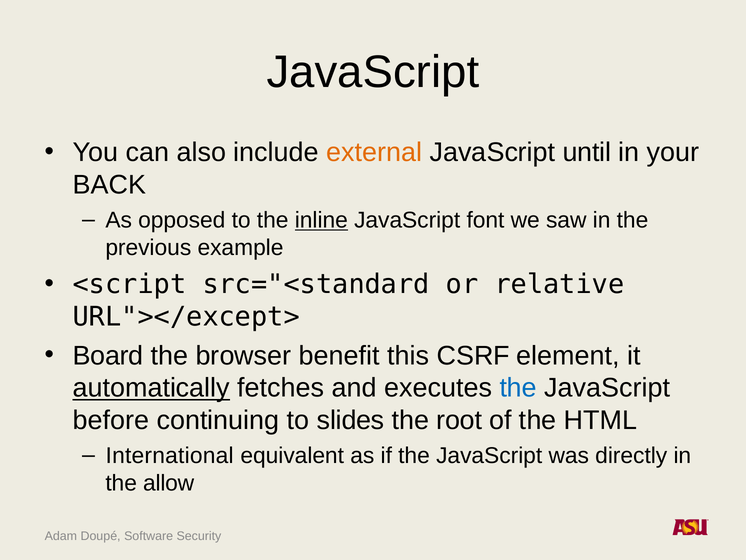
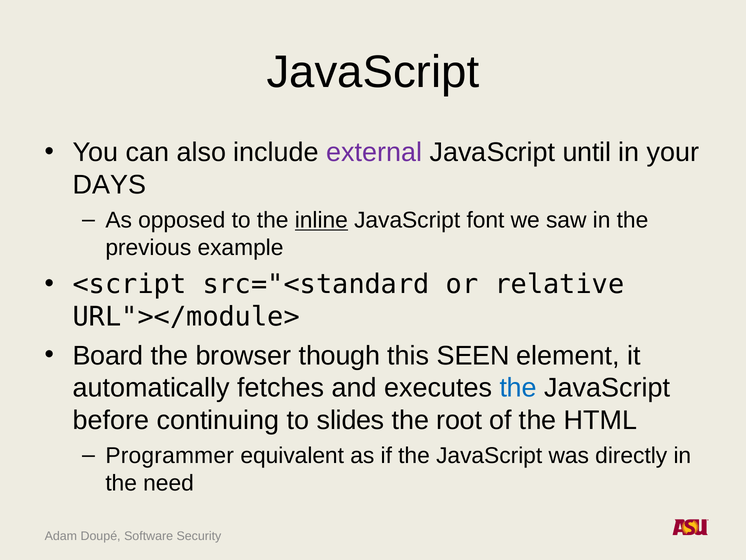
external colour: orange -> purple
BACK: BACK -> DAYS
URL"></except>: URL"></except> -> URL"></module>
benefit: benefit -> though
CSRF: CSRF -> SEEN
automatically underline: present -> none
International: International -> Programmer
allow: allow -> need
